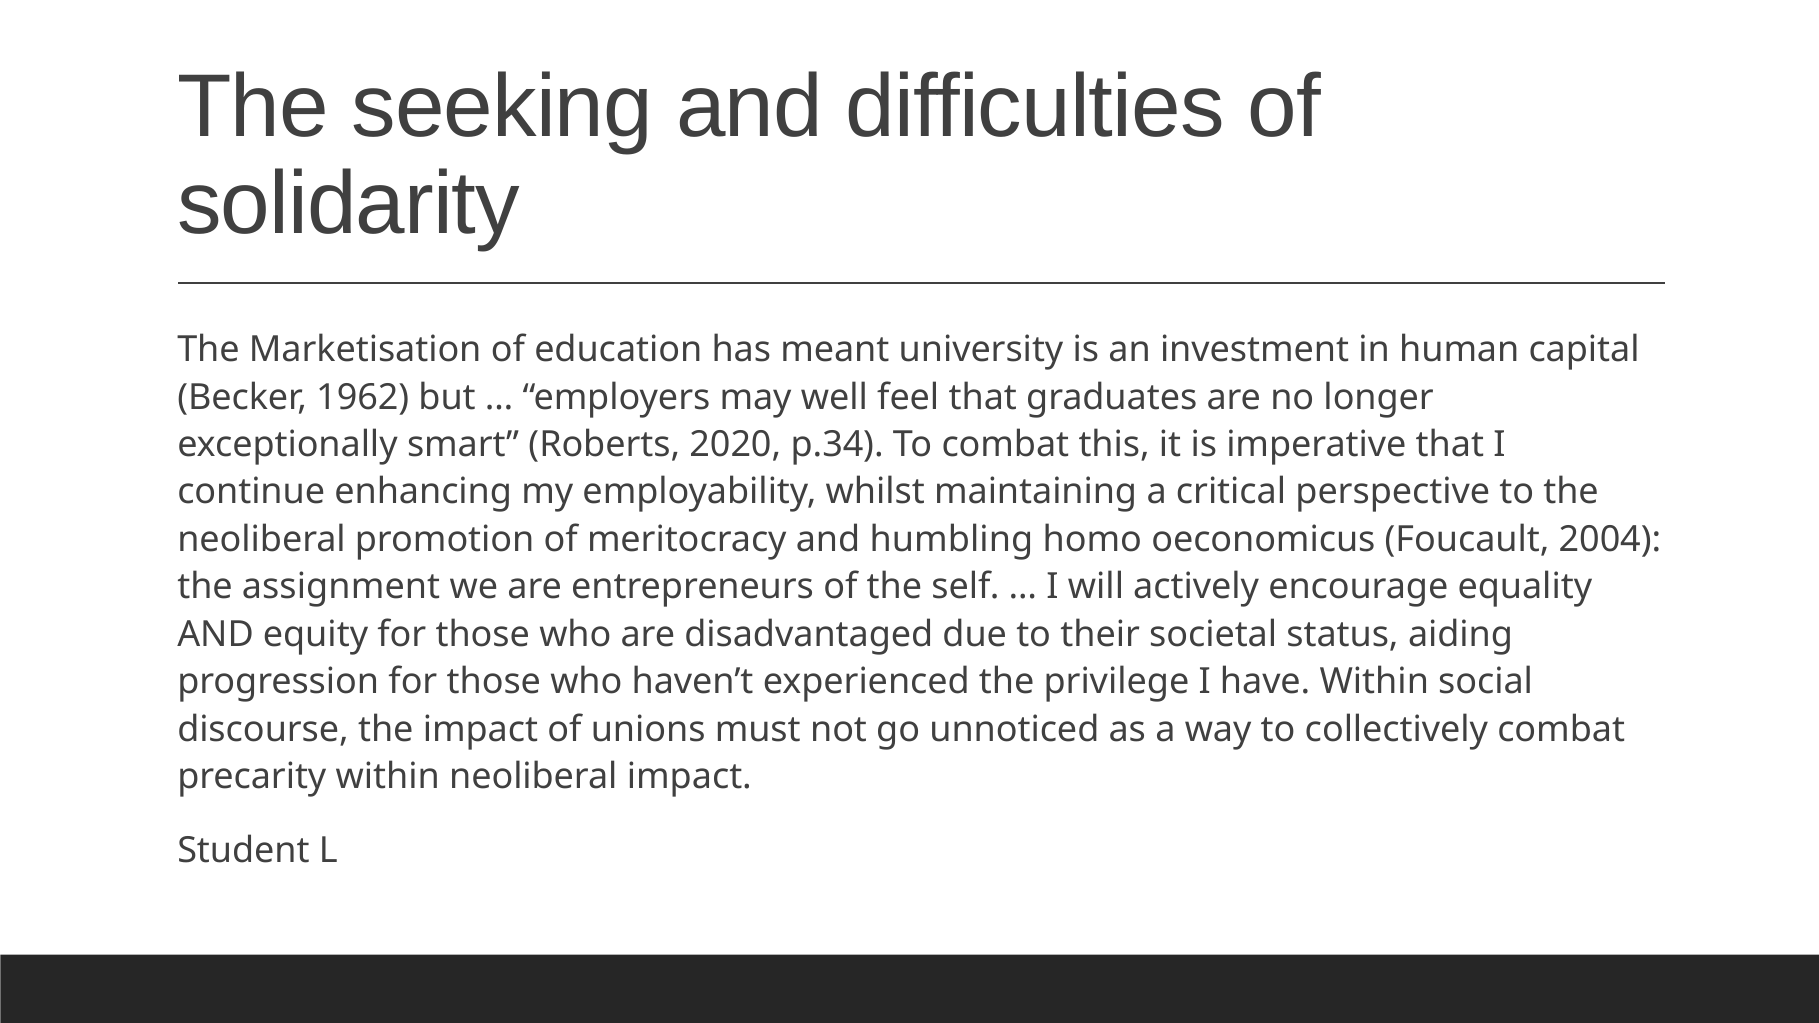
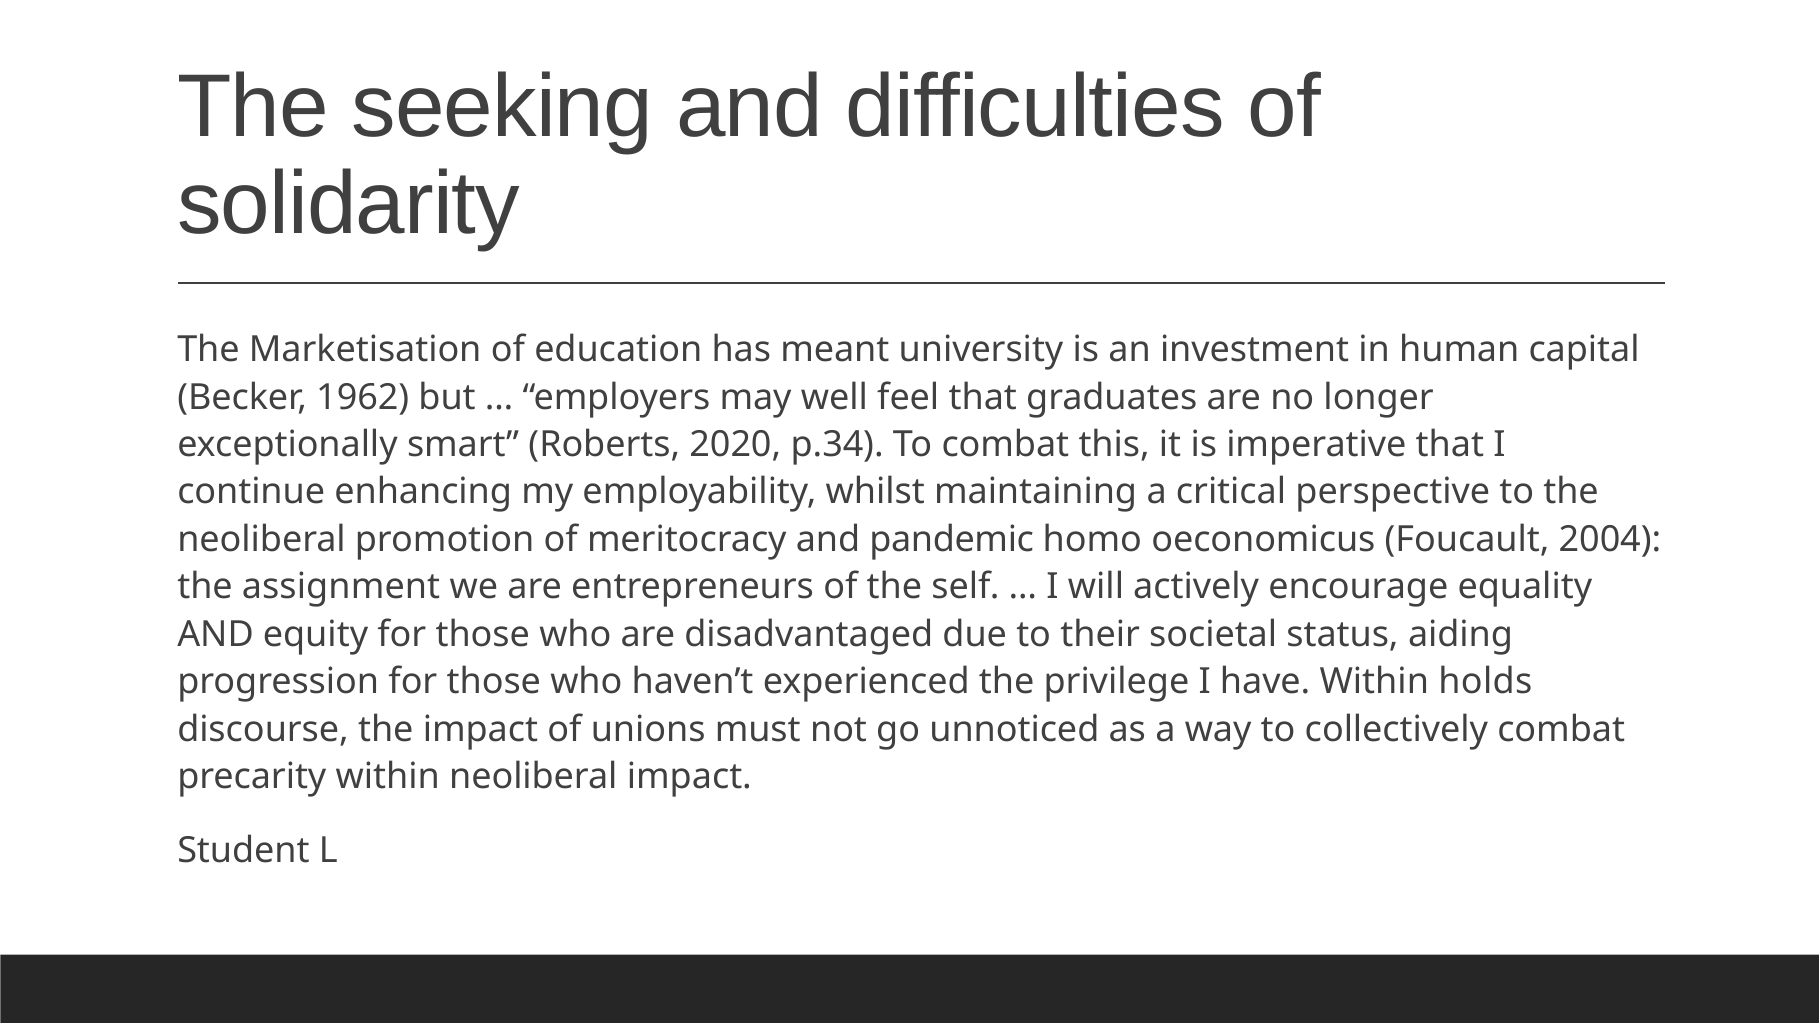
humbling: humbling -> pandemic
social: social -> holds
